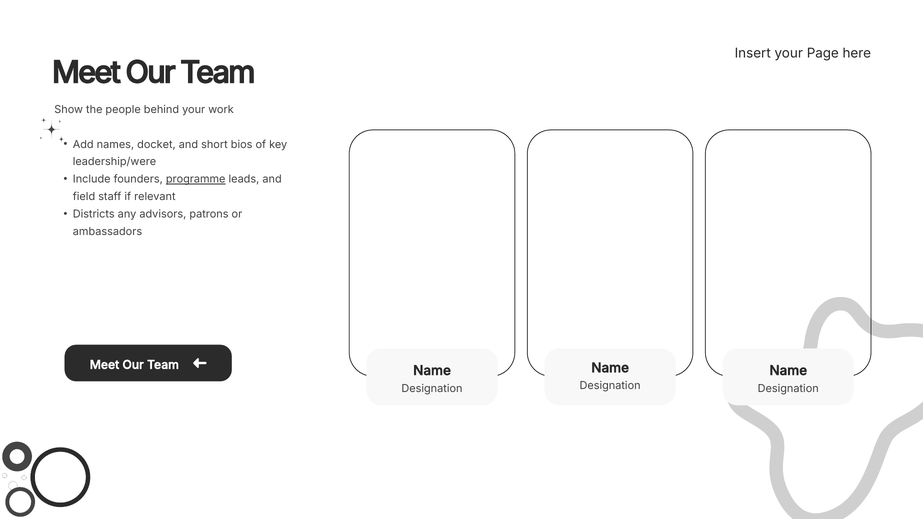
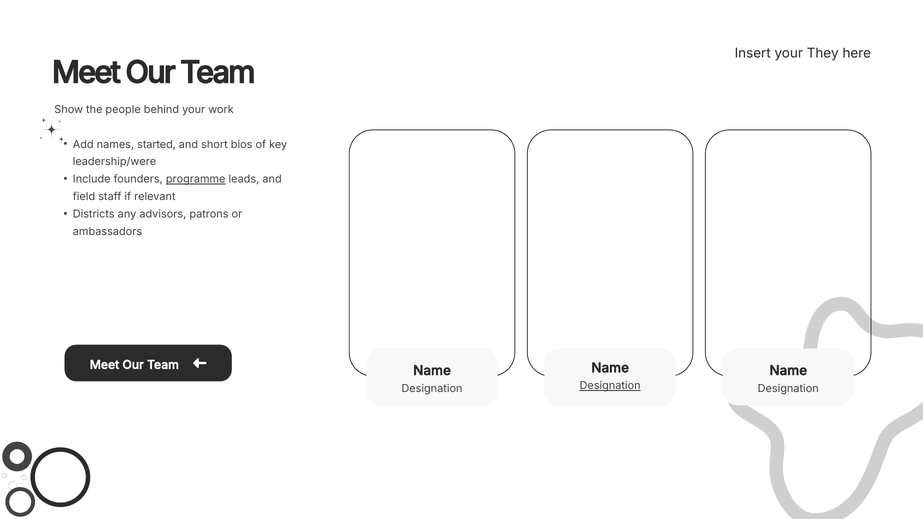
Page: Page -> They
docket: docket -> started
Designation at (610, 386) underline: none -> present
